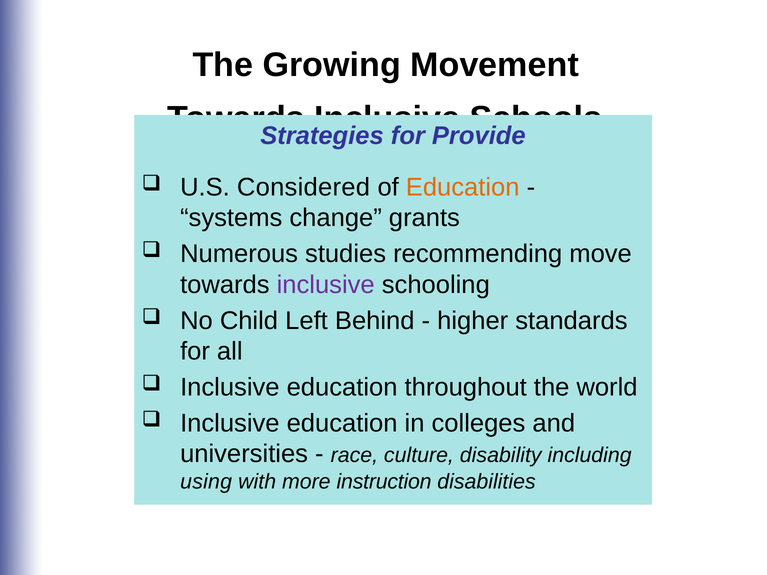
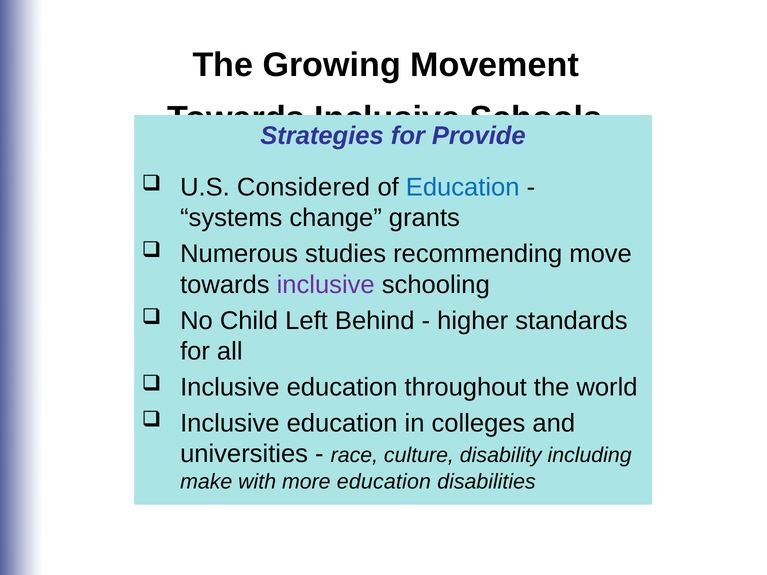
Education at (463, 187) colour: orange -> blue
using: using -> make
more instruction: instruction -> education
